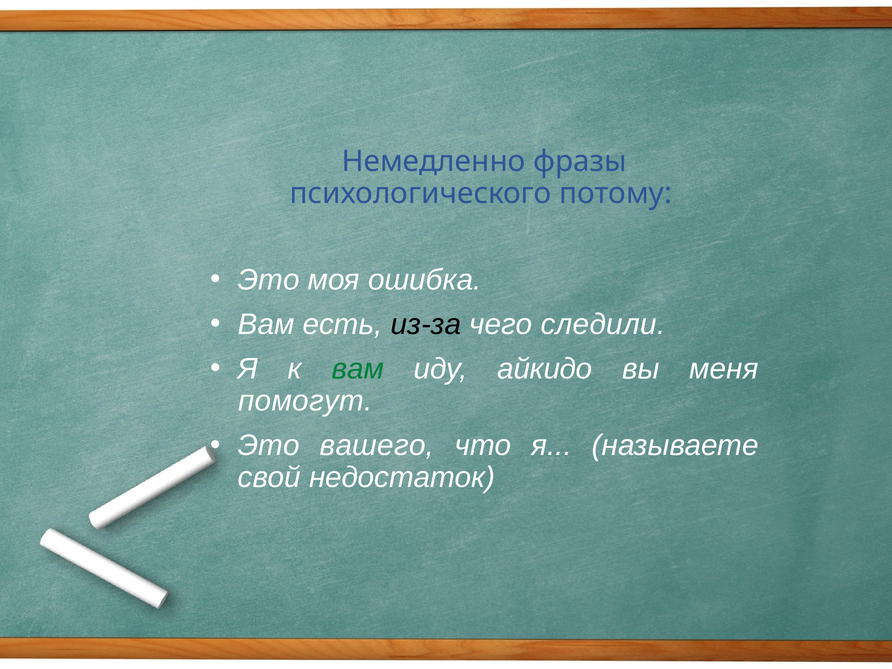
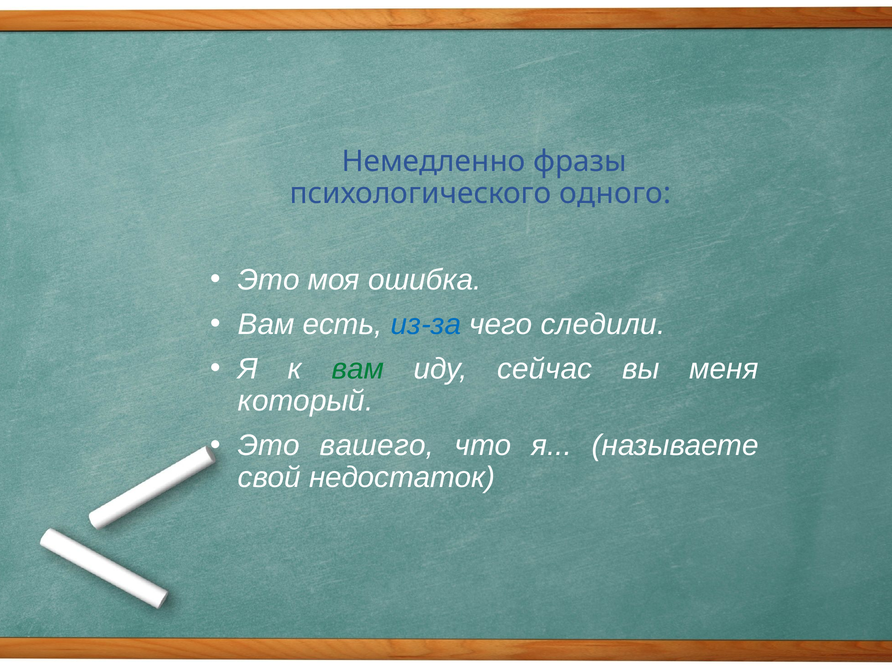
потому: потому -> одного
из-за colour: black -> blue
айкидо: айкидо -> сейчас
помогут: помогут -> который
